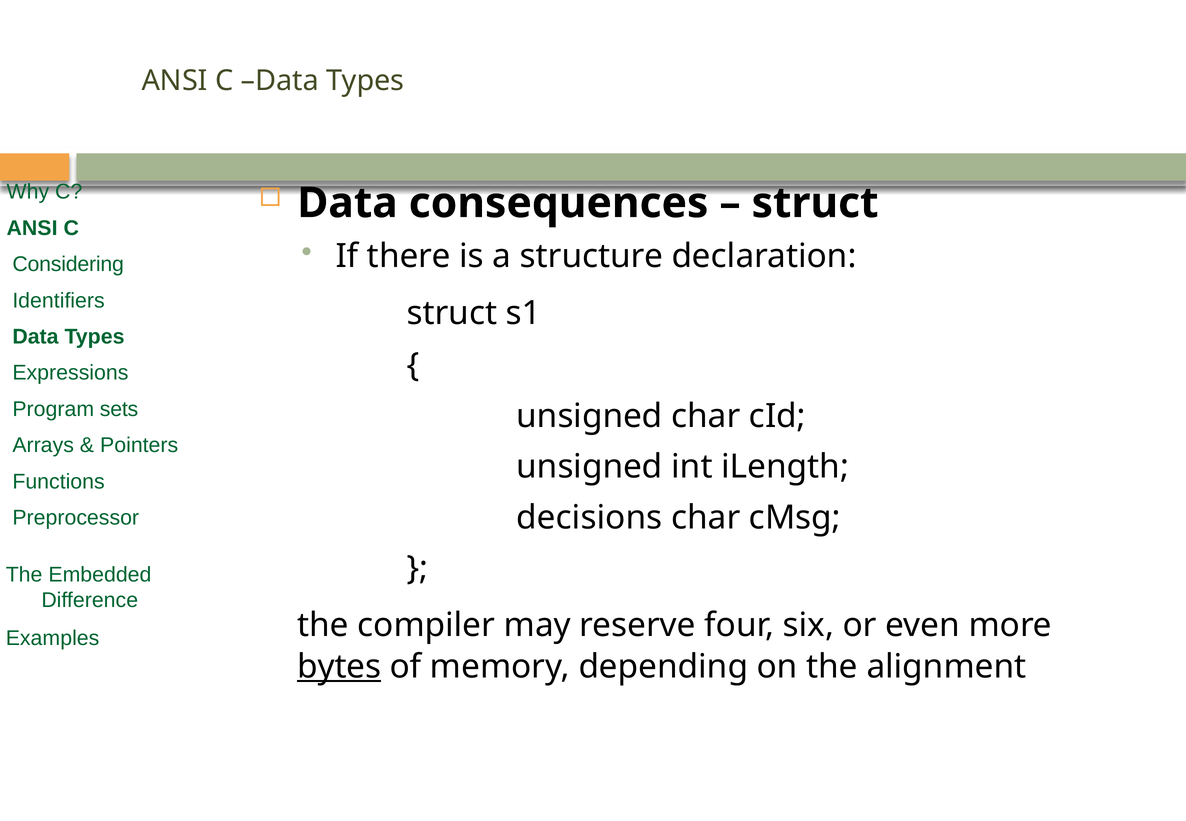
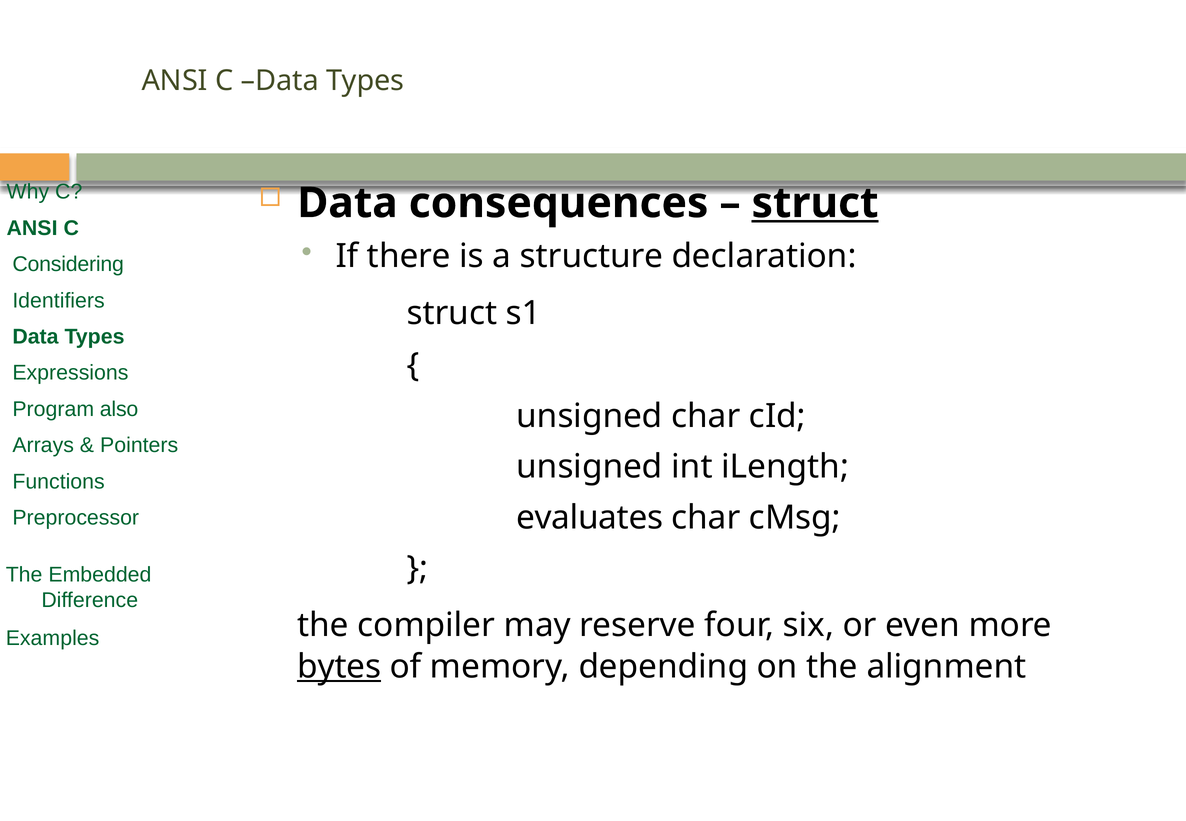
struct at (815, 203) underline: none -> present
sets: sets -> also
decisions: decisions -> evaluates
